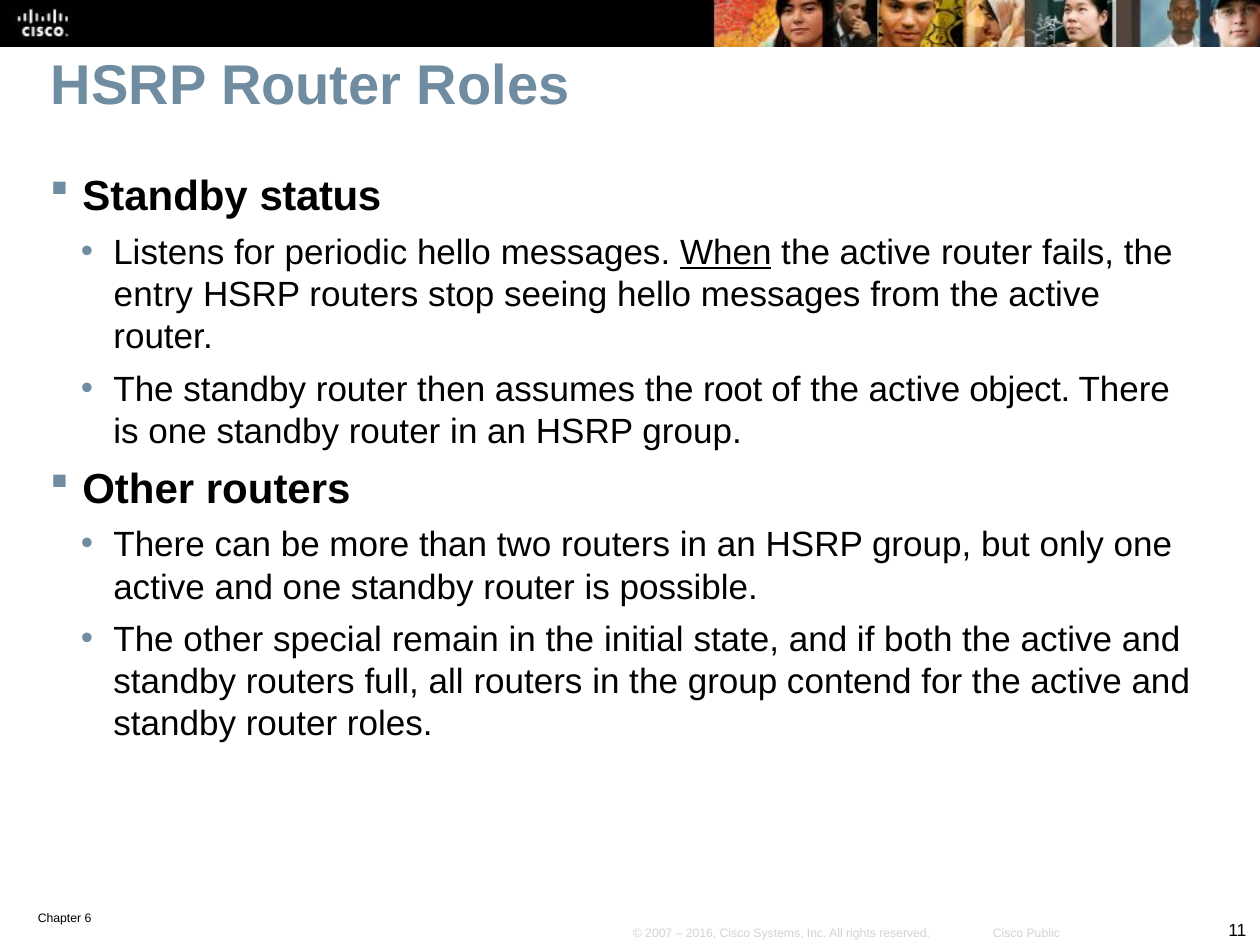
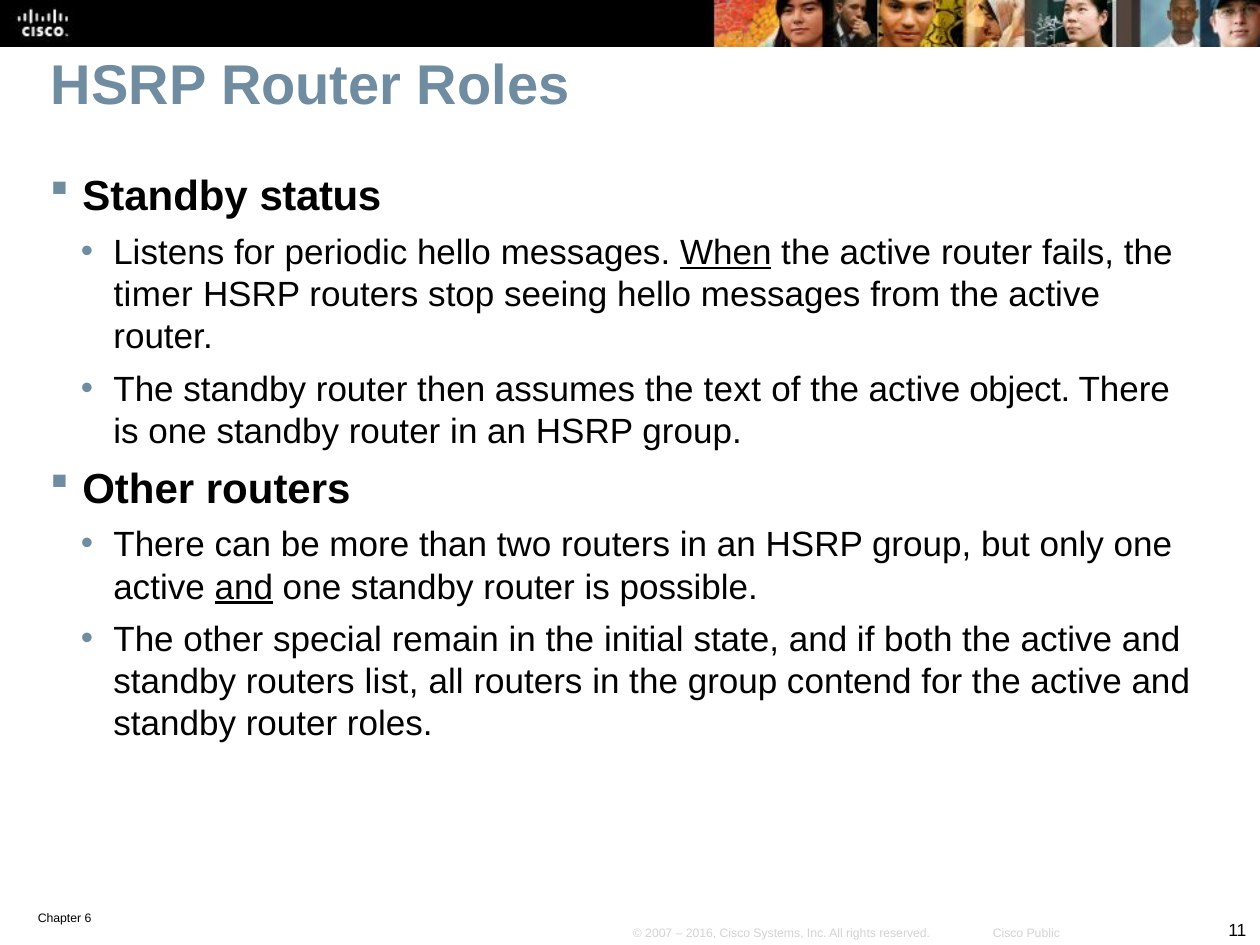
entry: entry -> timer
root: root -> text
and at (244, 587) underline: none -> present
full: full -> list
